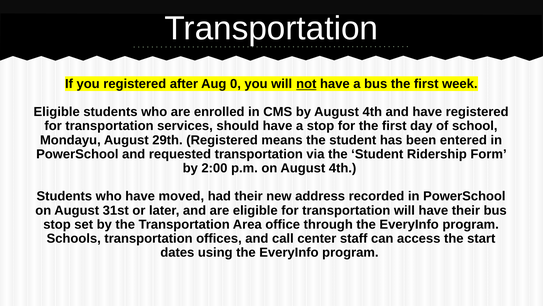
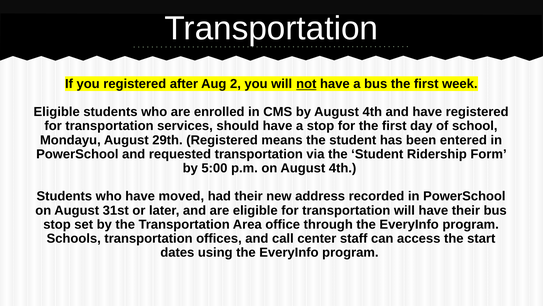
0: 0 -> 2
2:00: 2:00 -> 5:00
